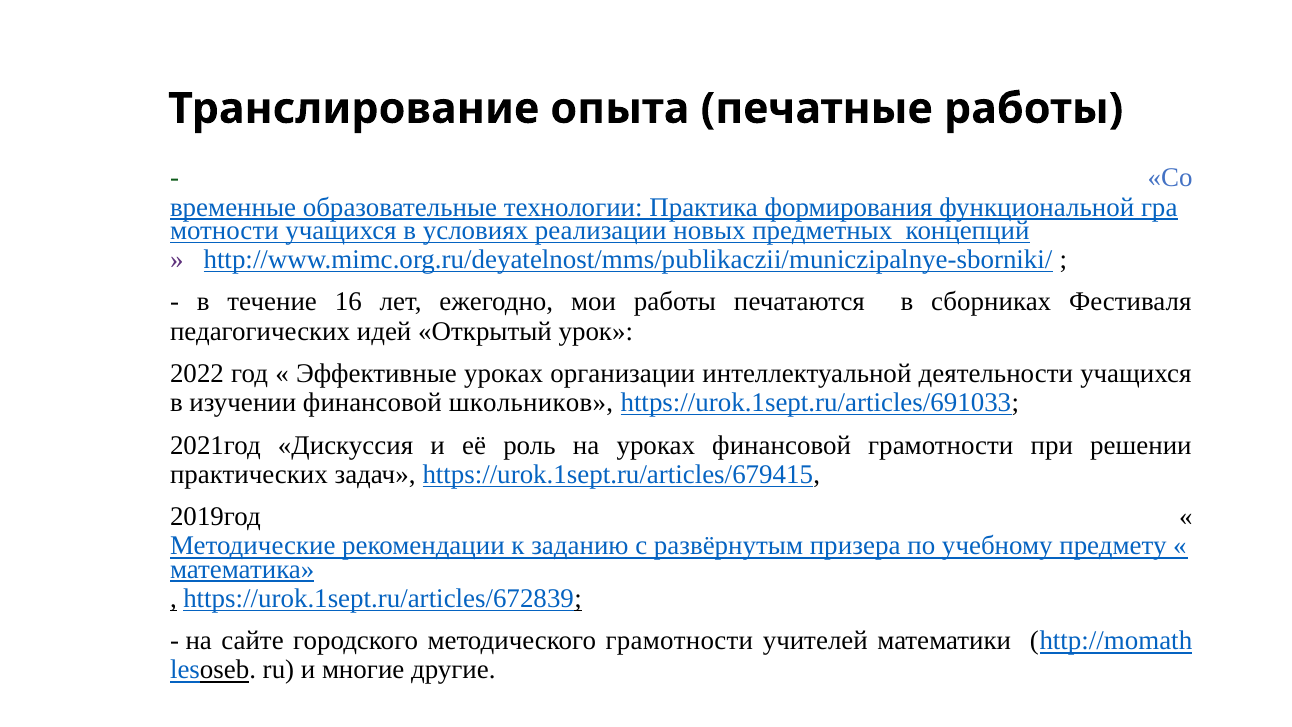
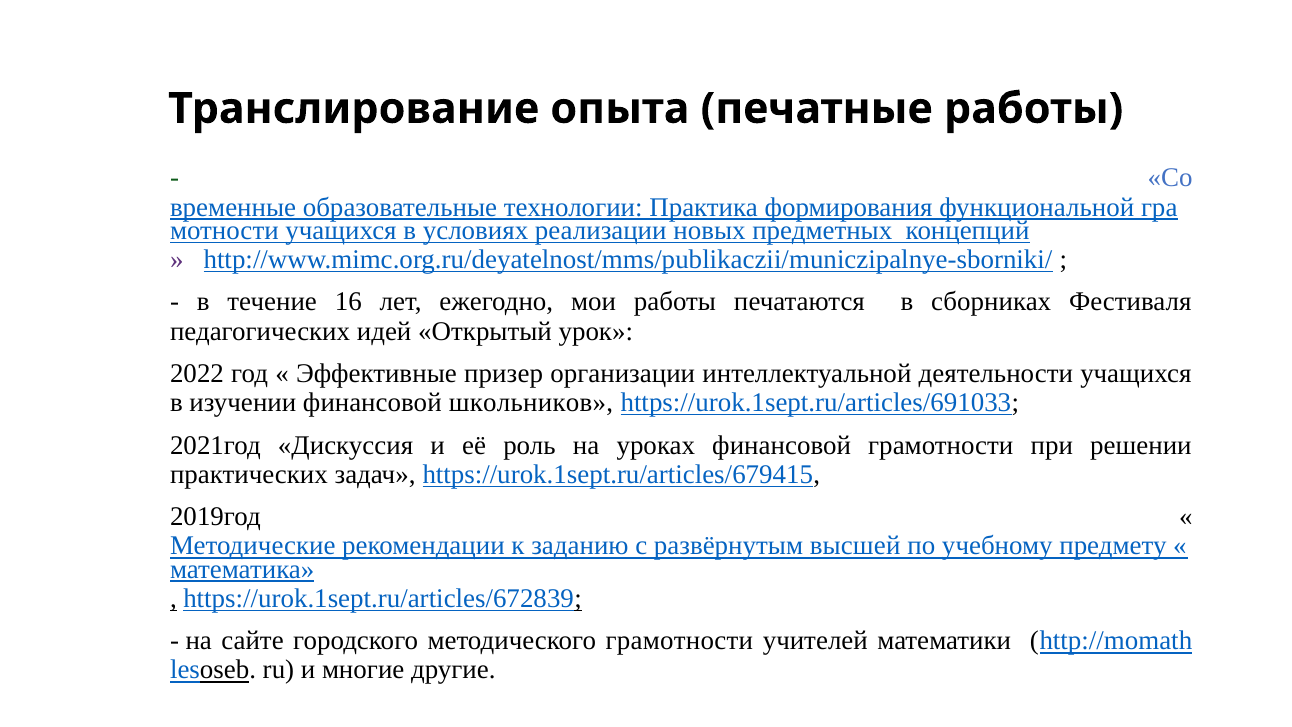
Эффективные уроках: уроках -> призер
призера: призера -> высшей
